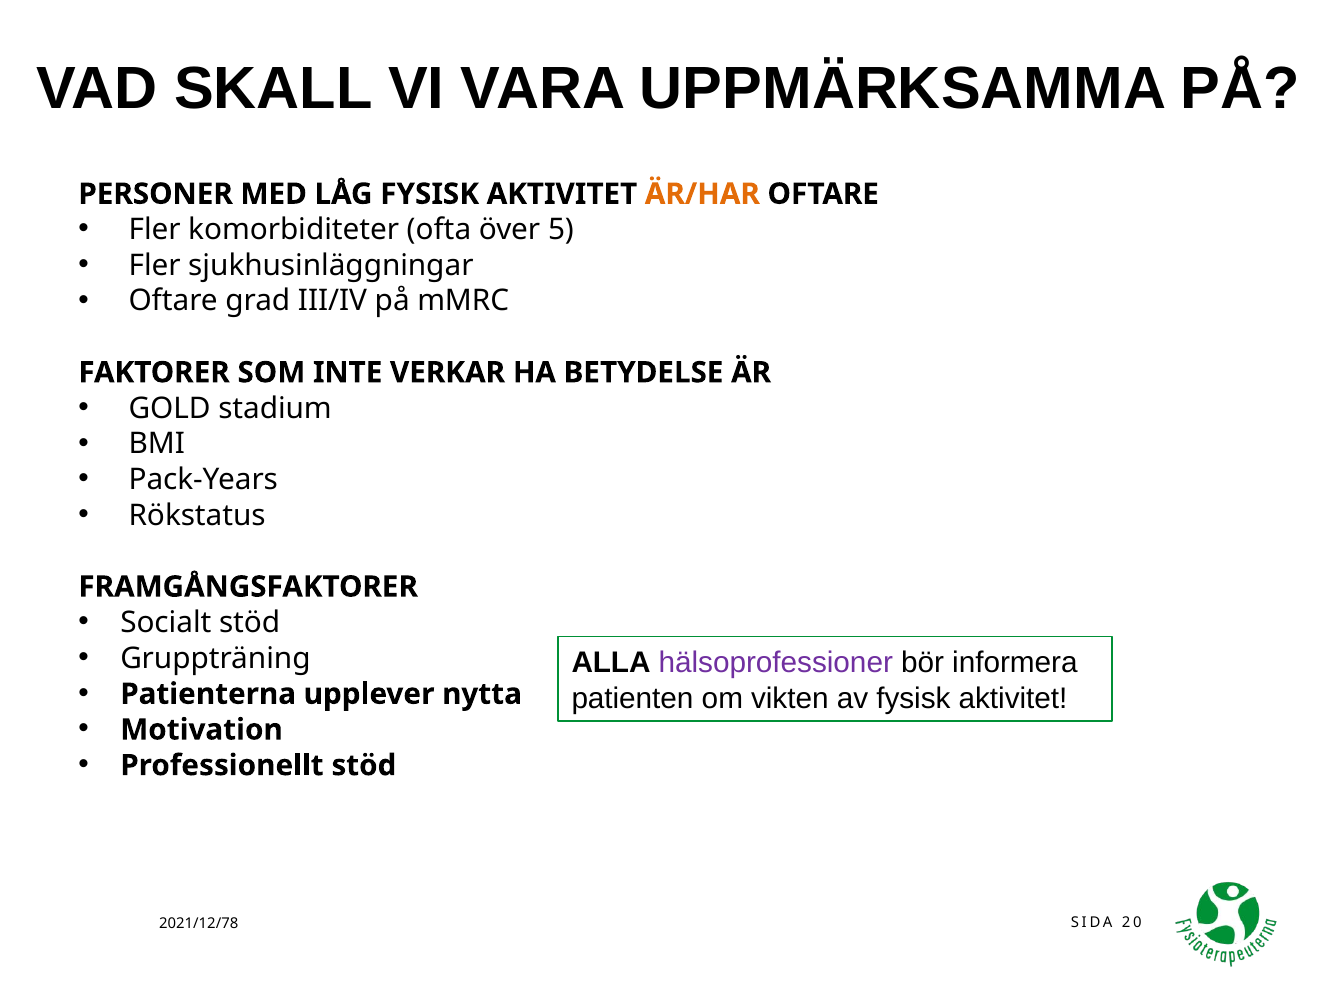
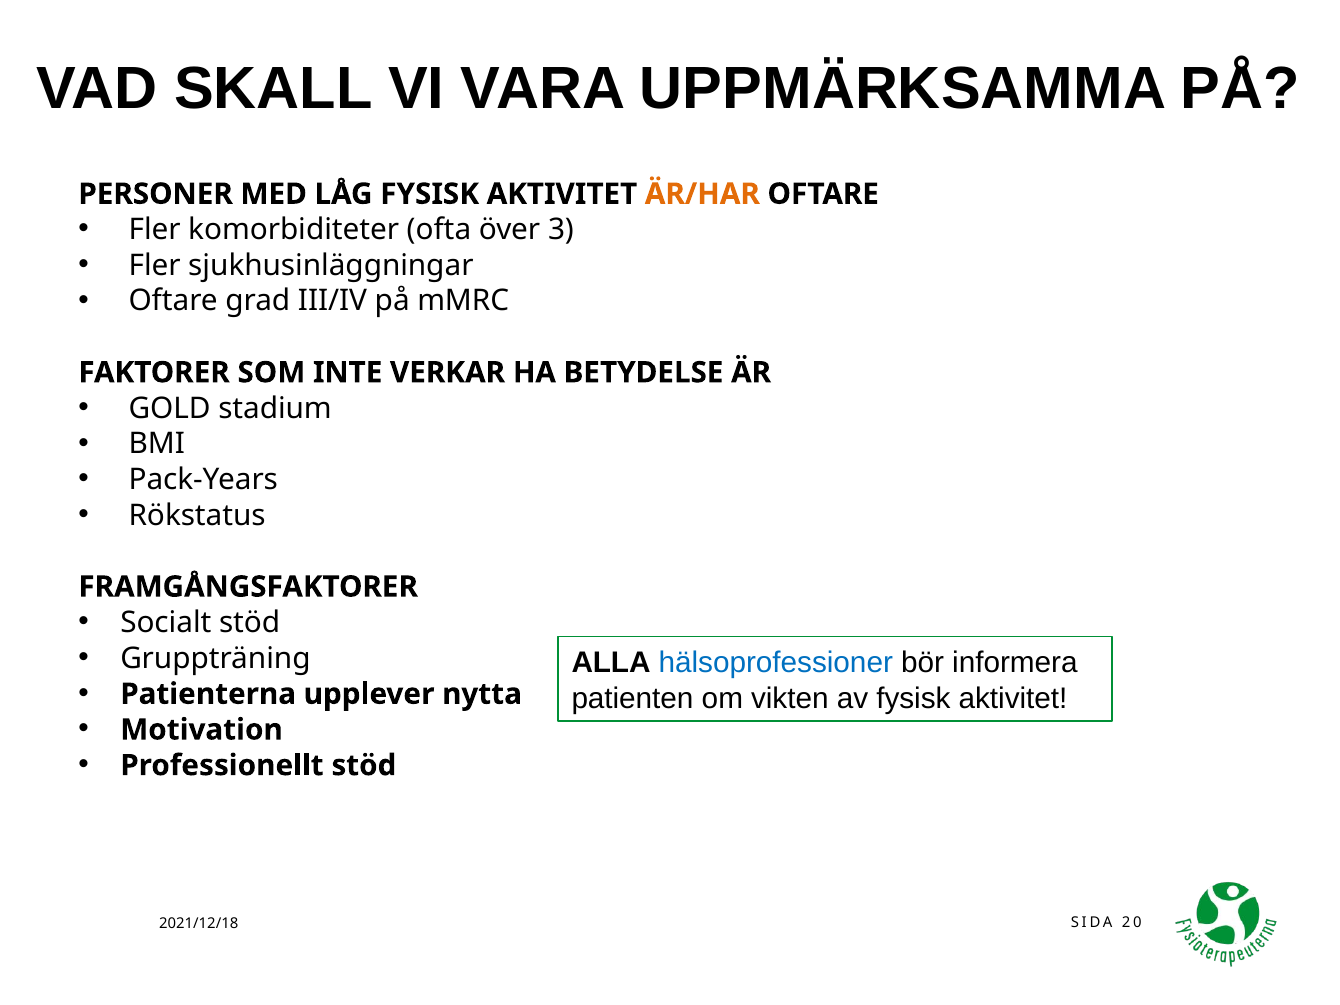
5: 5 -> 3
hälsoprofessioner colour: purple -> blue
2021/12/78: 2021/12/78 -> 2021/12/18
